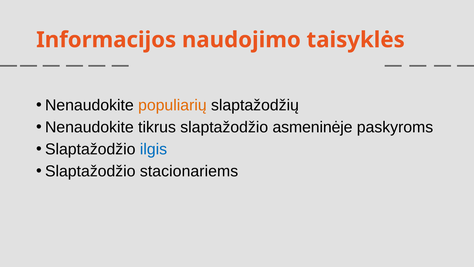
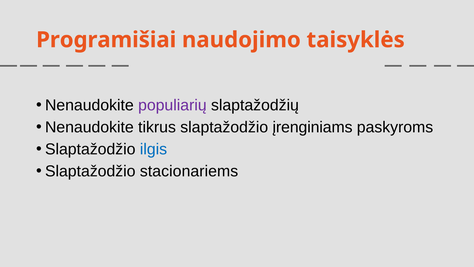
Informacijos: Informacijos -> Programišiai
populiarių colour: orange -> purple
asmeninėje: asmeninėje -> įrenginiams
